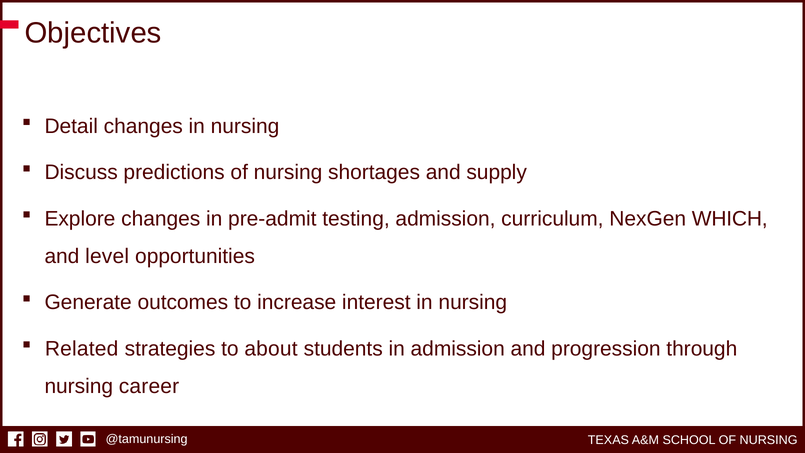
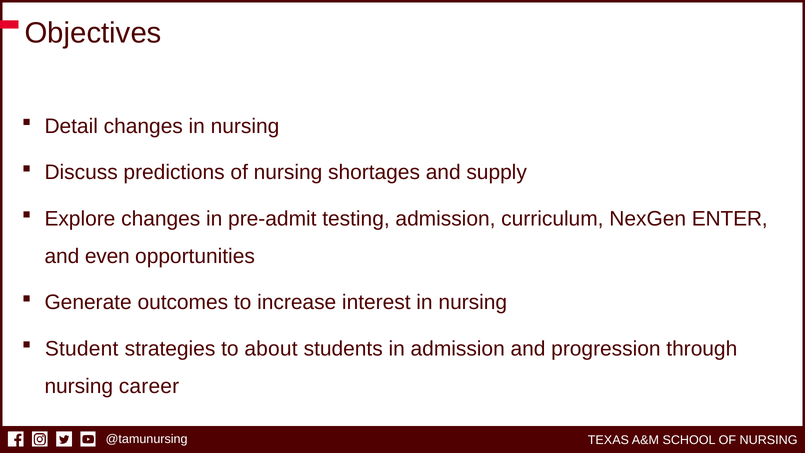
WHICH: WHICH -> ENTER
level: level -> even
Related: Related -> Student
